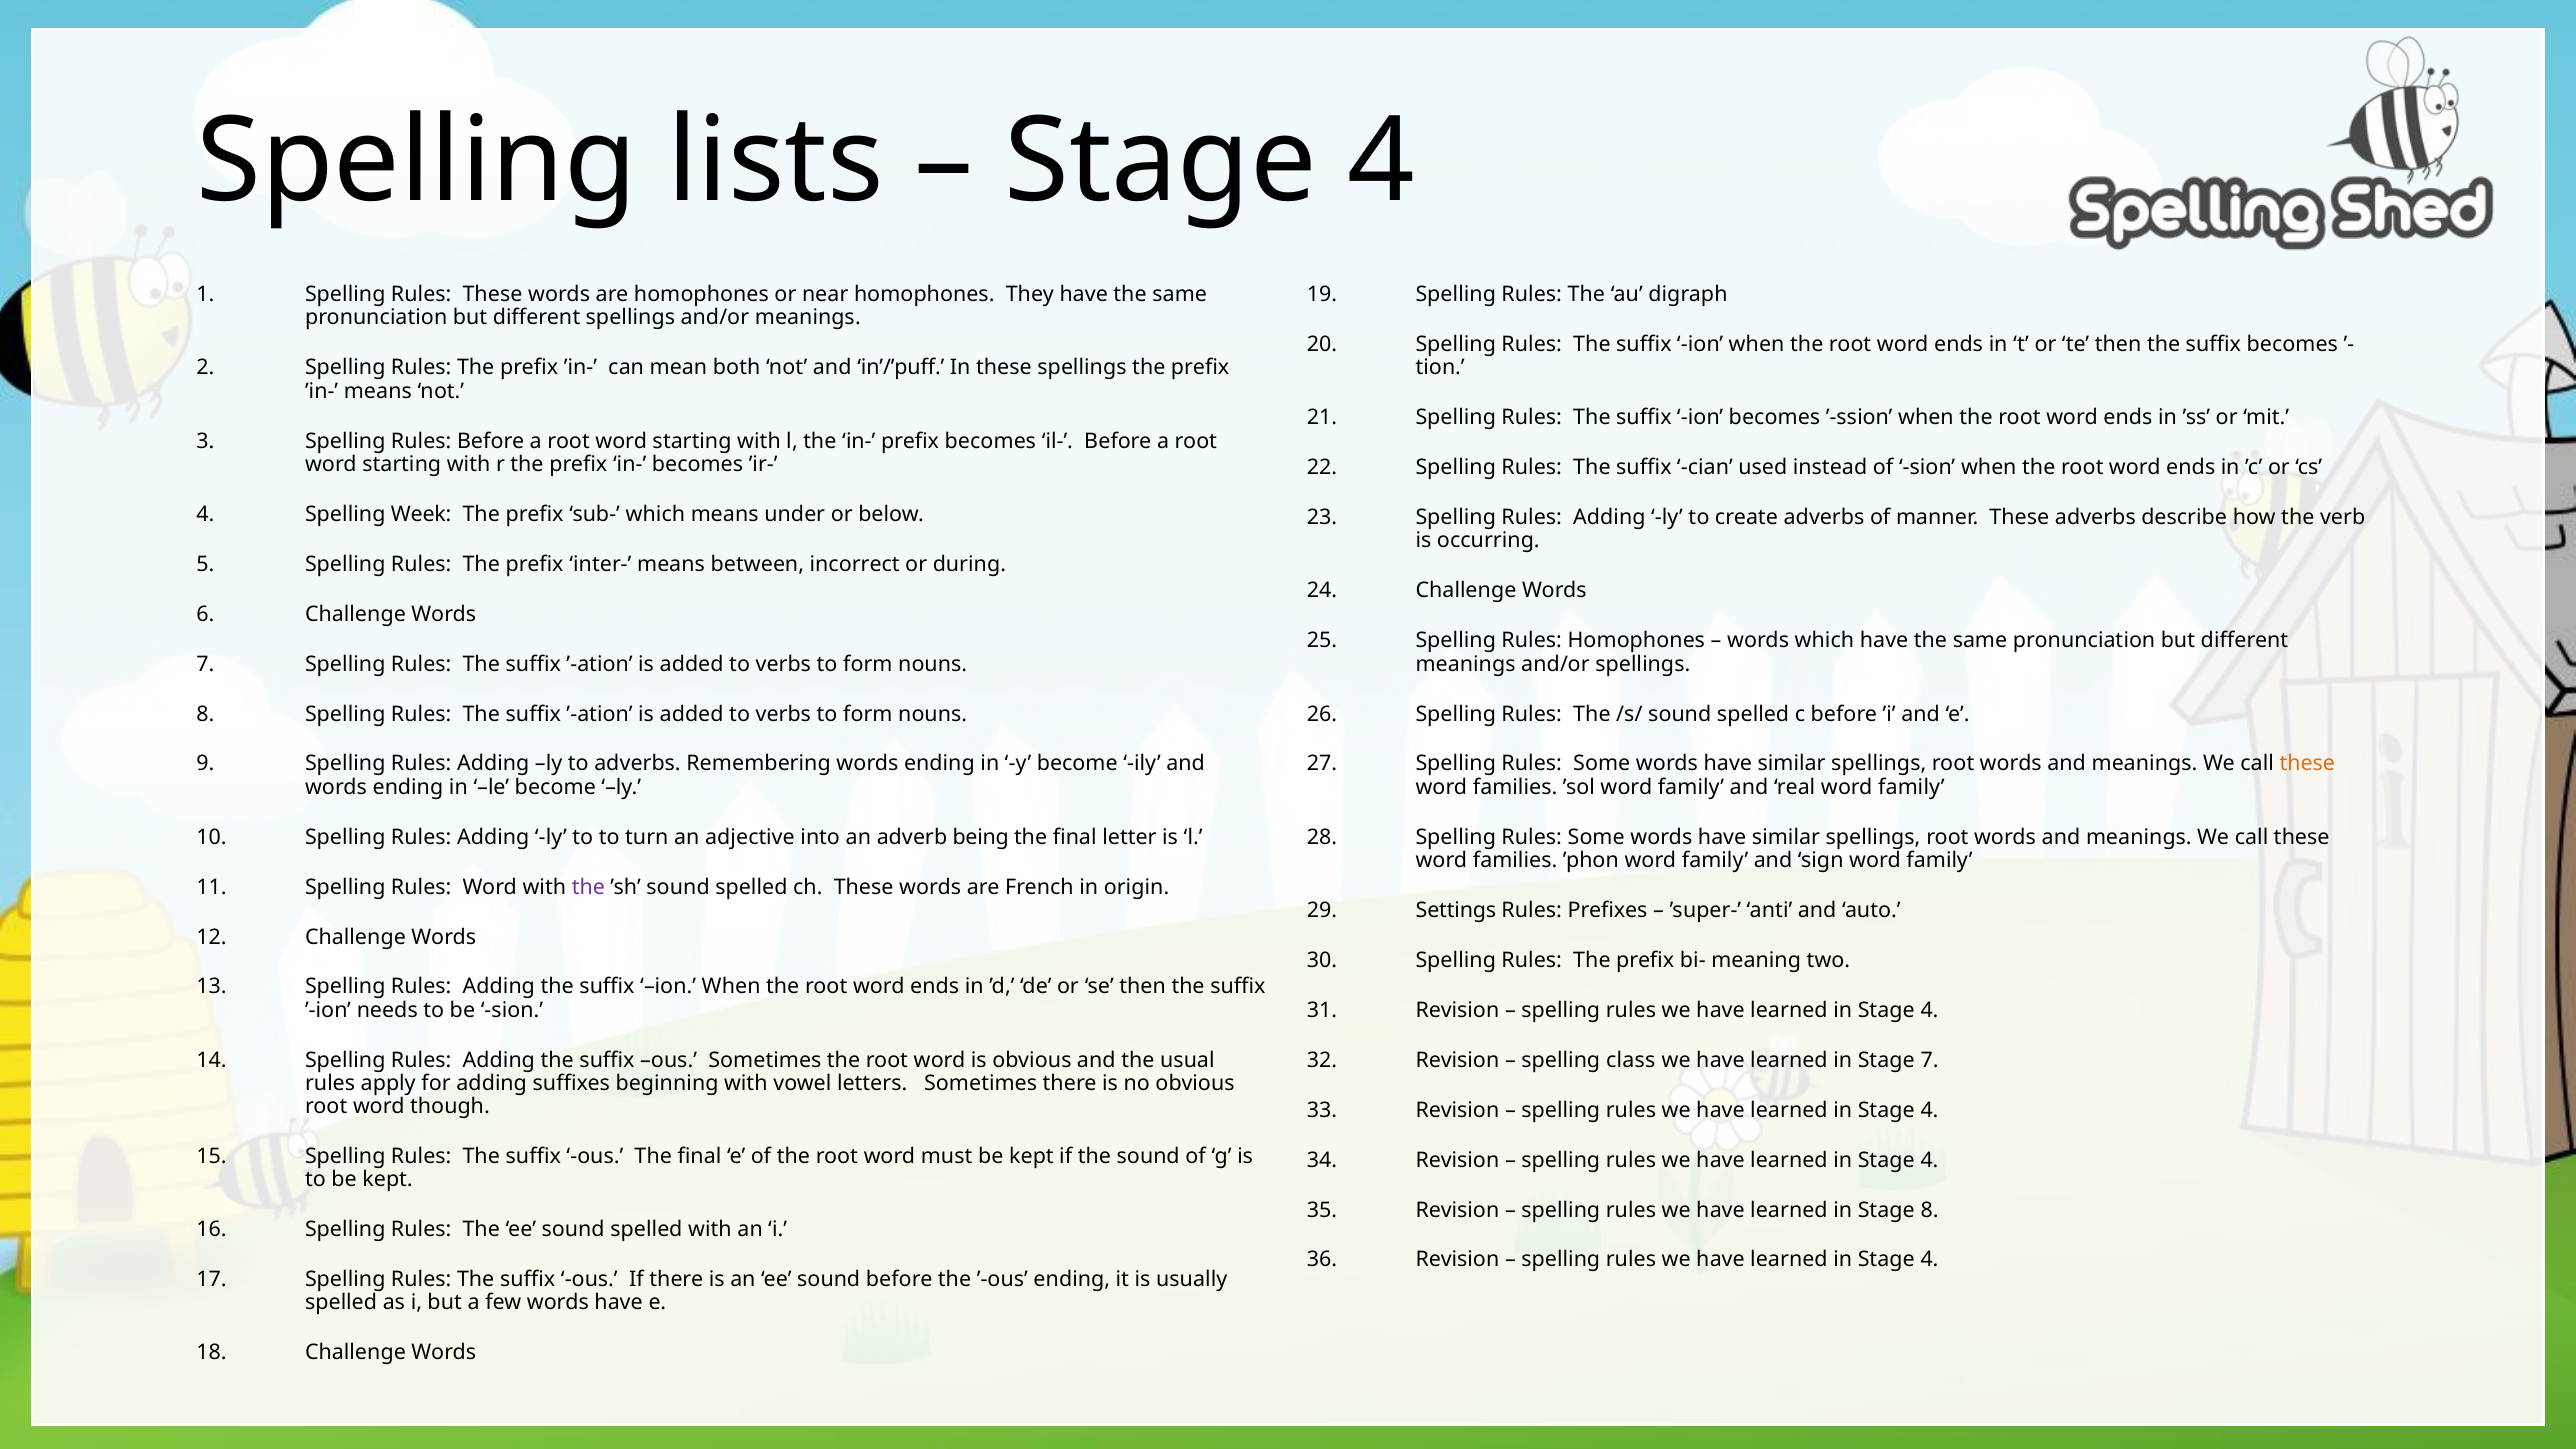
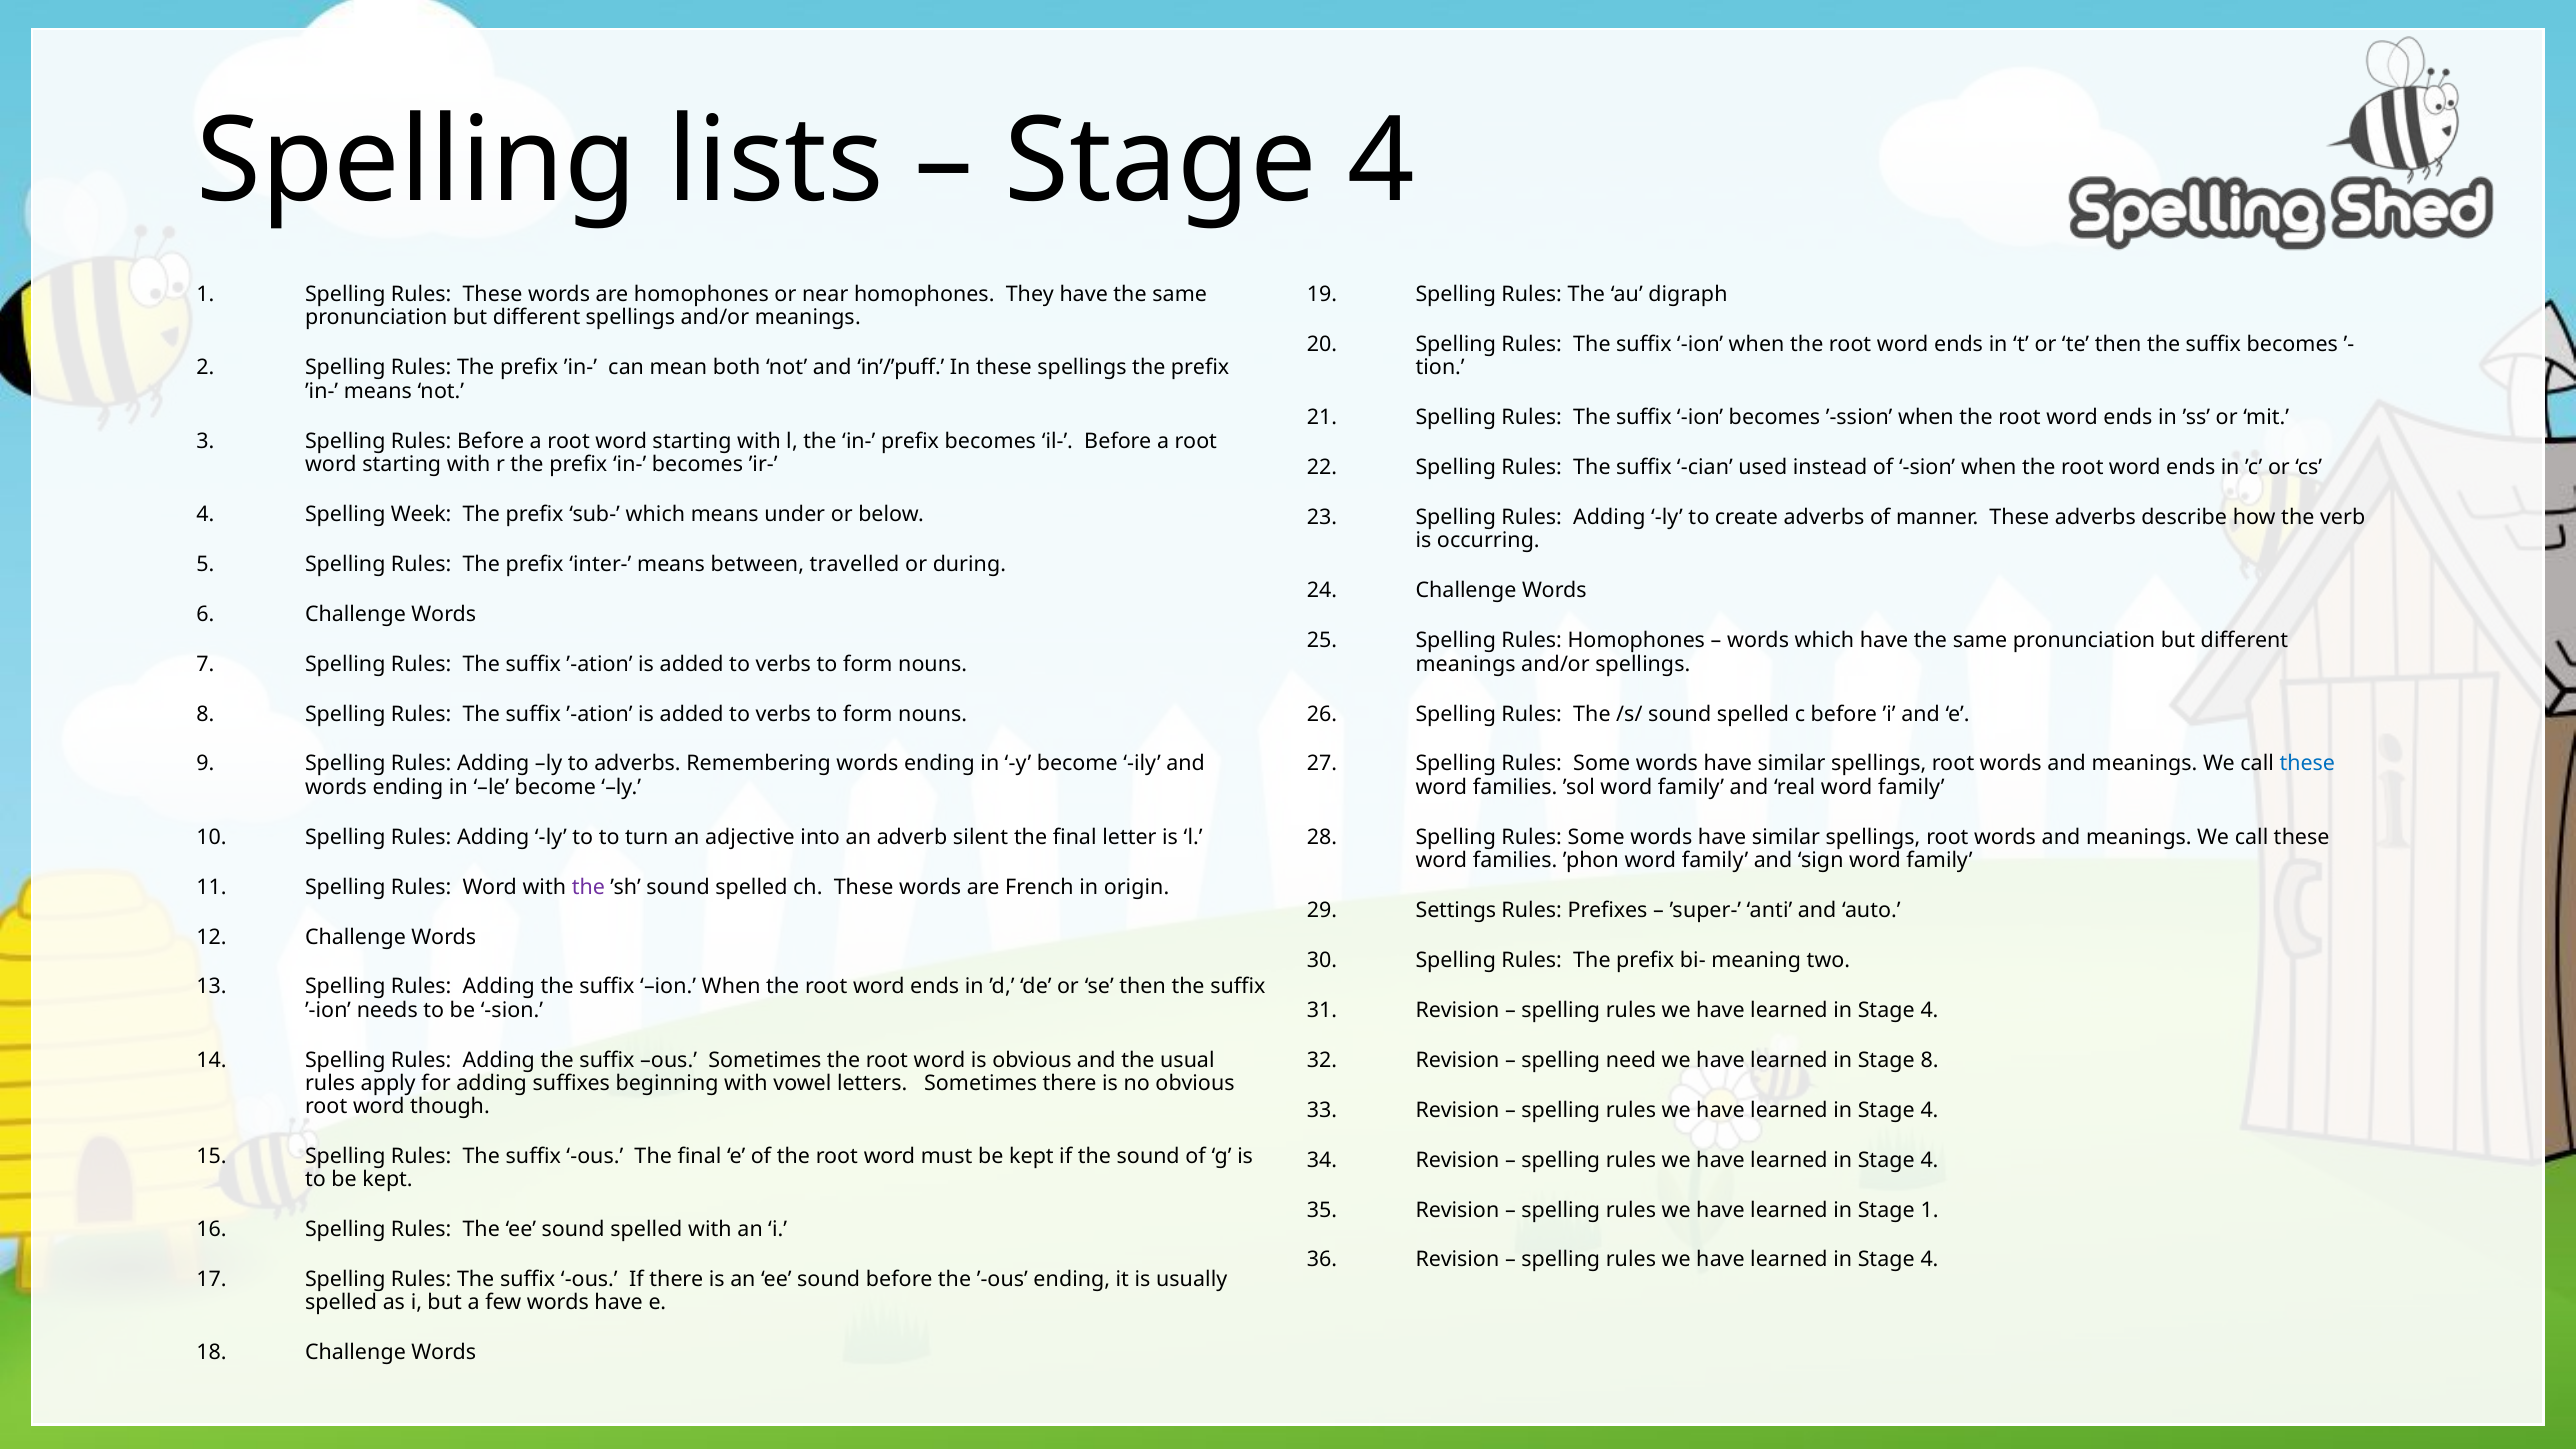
incorrect: incorrect -> travelled
these at (2307, 764) colour: orange -> blue
being: being -> silent
class: class -> need
Stage 7: 7 -> 8
Stage 8: 8 -> 1
